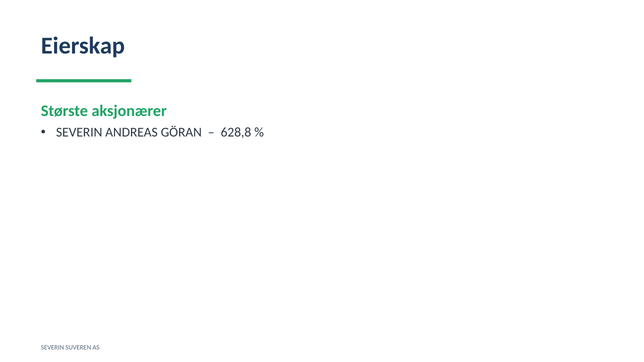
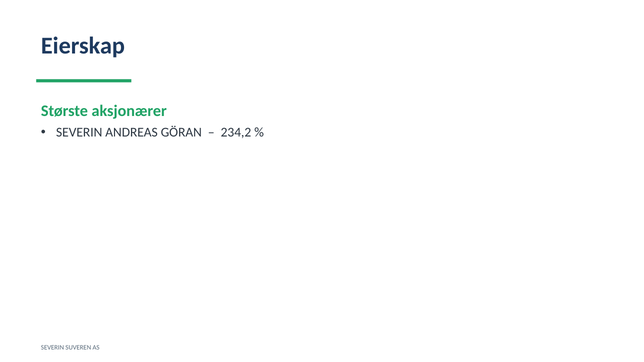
628,8: 628,8 -> 234,2
